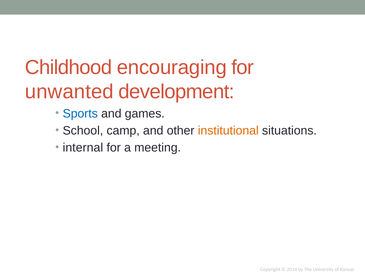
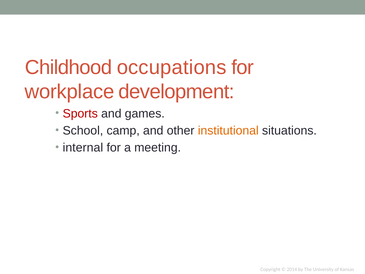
encouraging: encouraging -> occupations
unwanted: unwanted -> workplace
Sports colour: blue -> red
